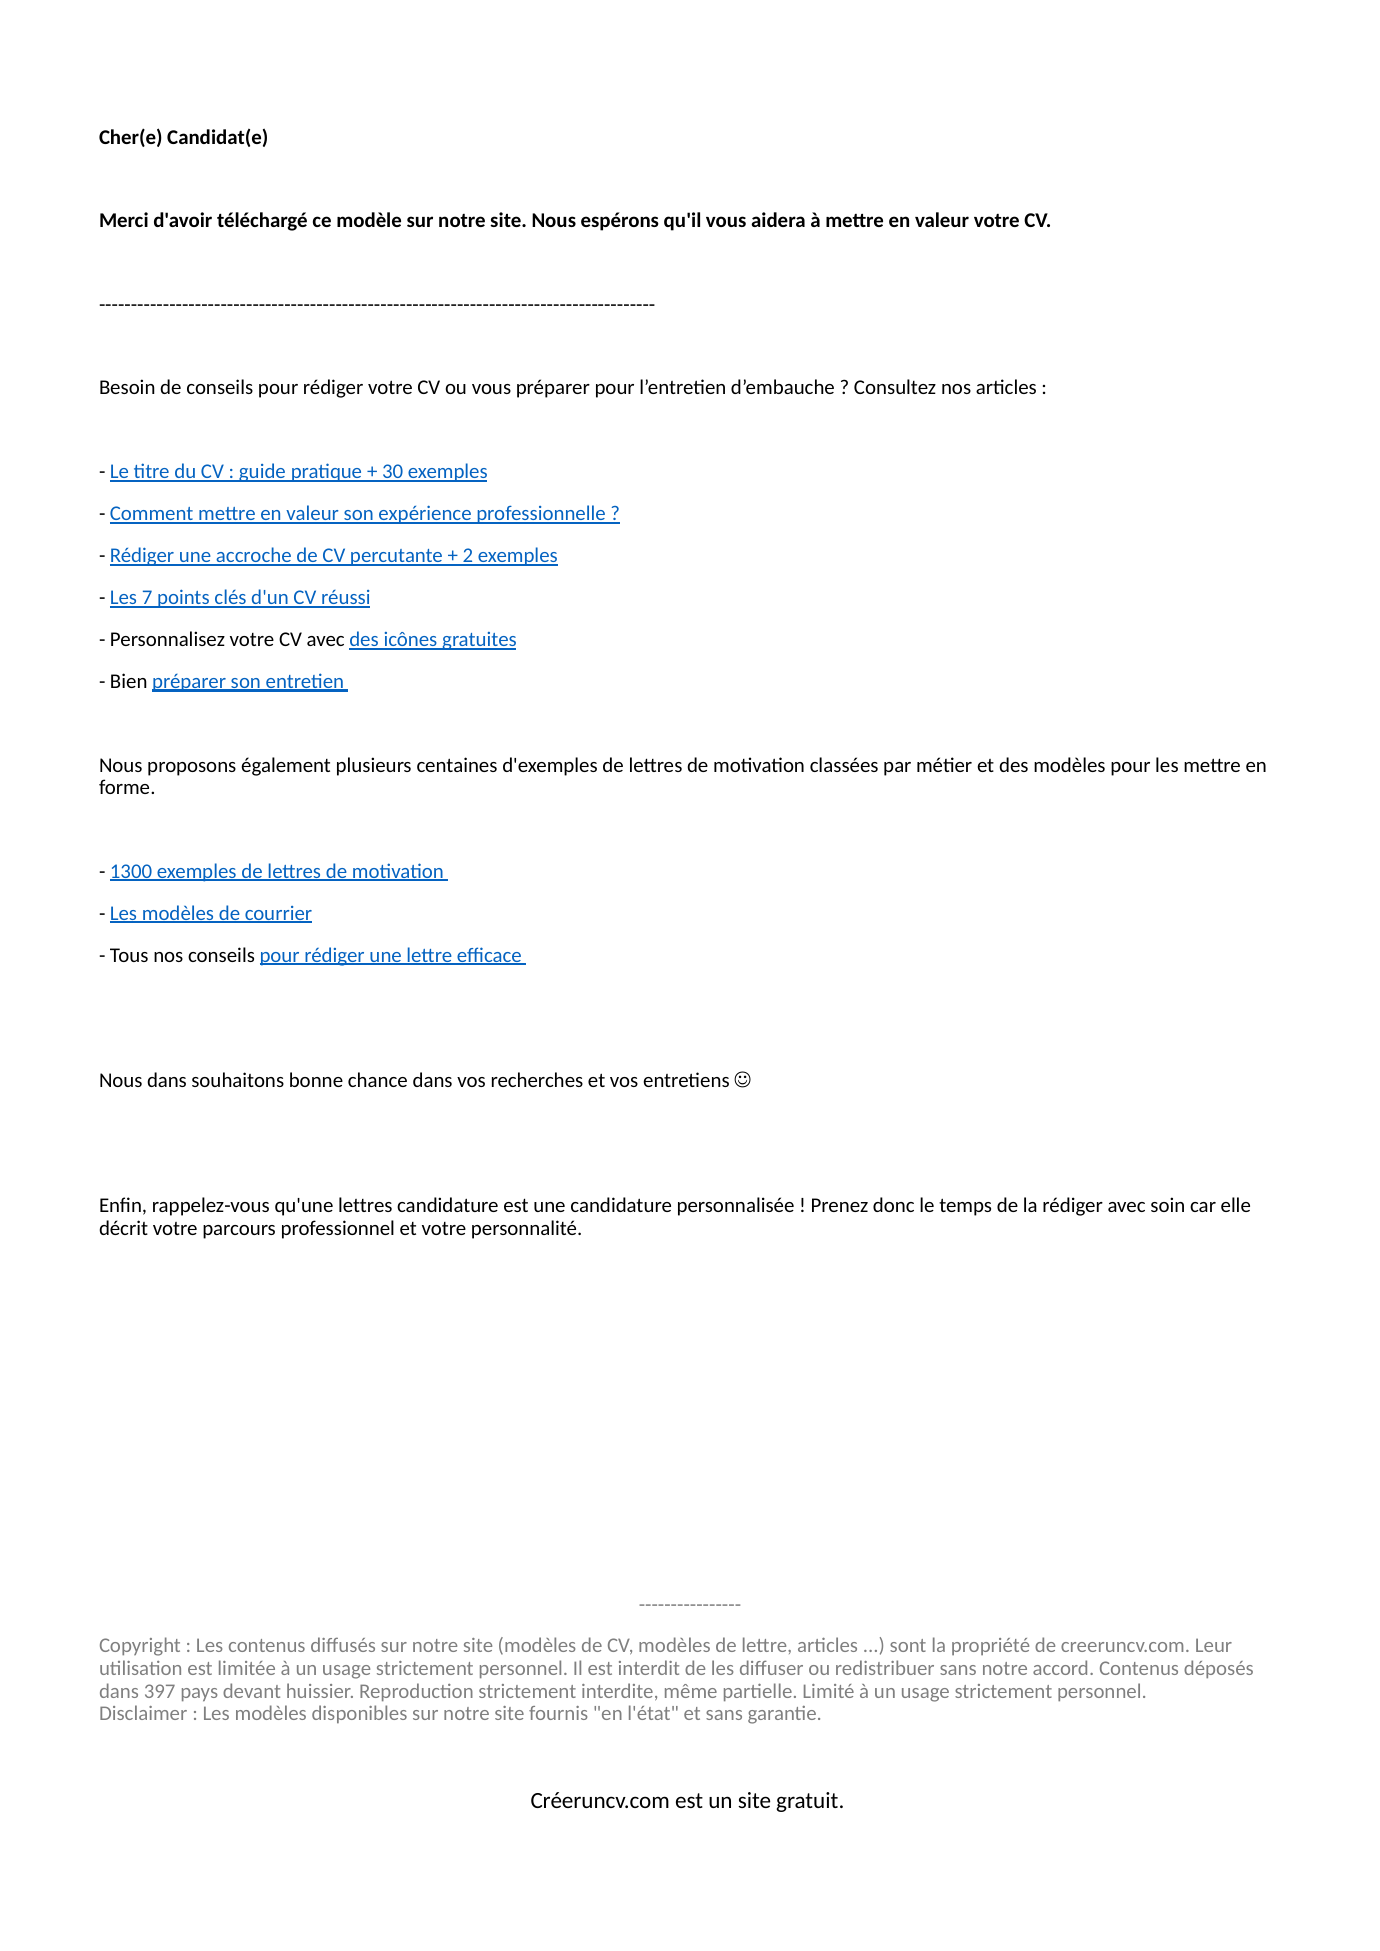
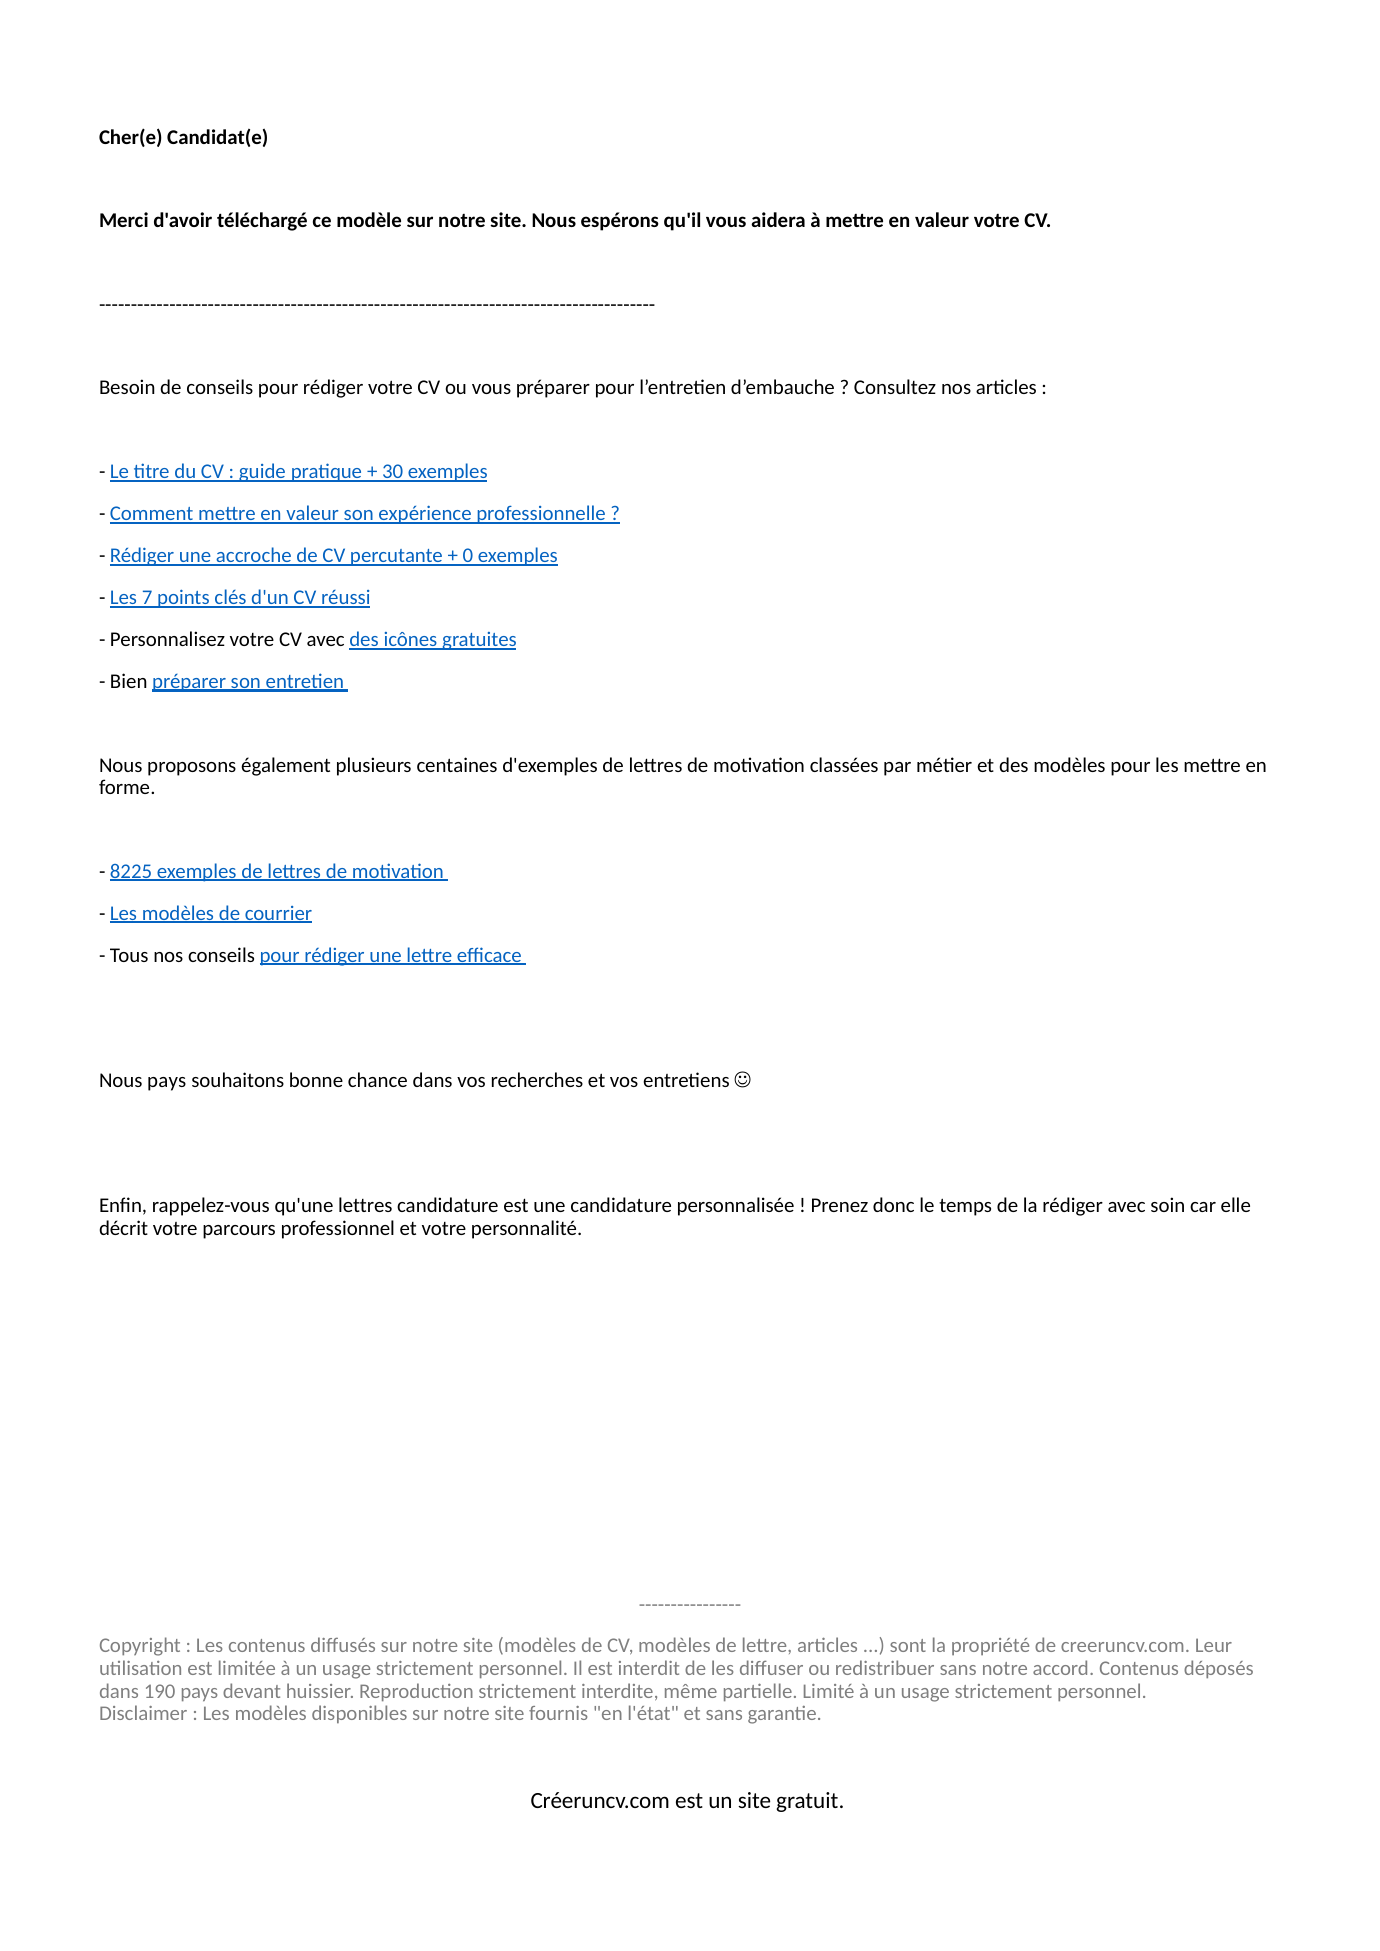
2: 2 -> 0
1300: 1300 -> 8225
Nous dans: dans -> pays
397: 397 -> 190
